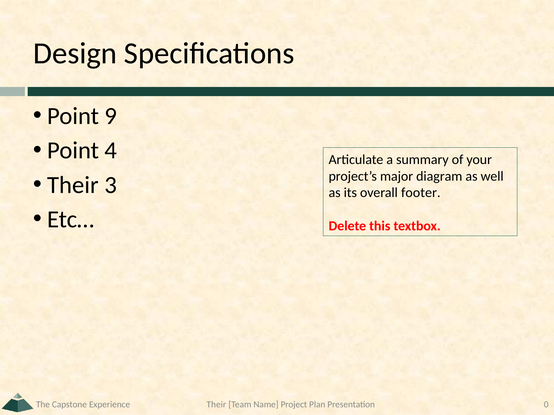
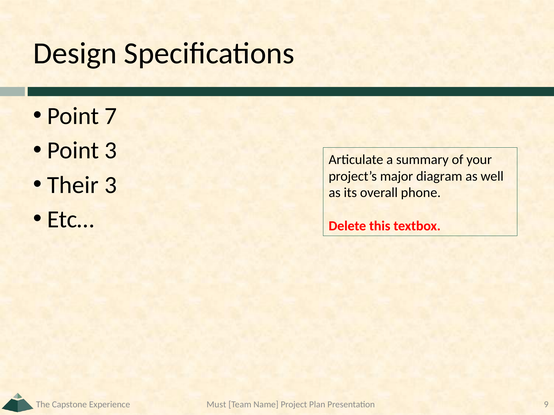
9: 9 -> 7
Point 4: 4 -> 3
footer: footer -> phone
Their at (216, 405): Their -> Must
0: 0 -> 9
